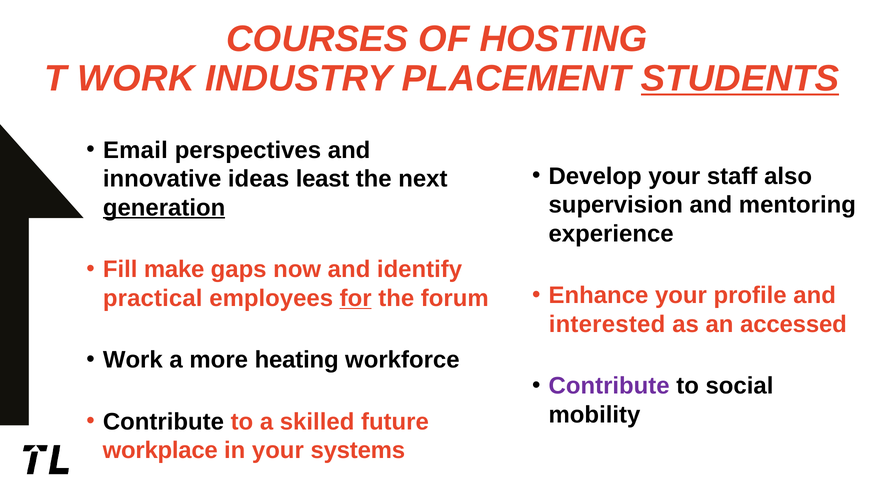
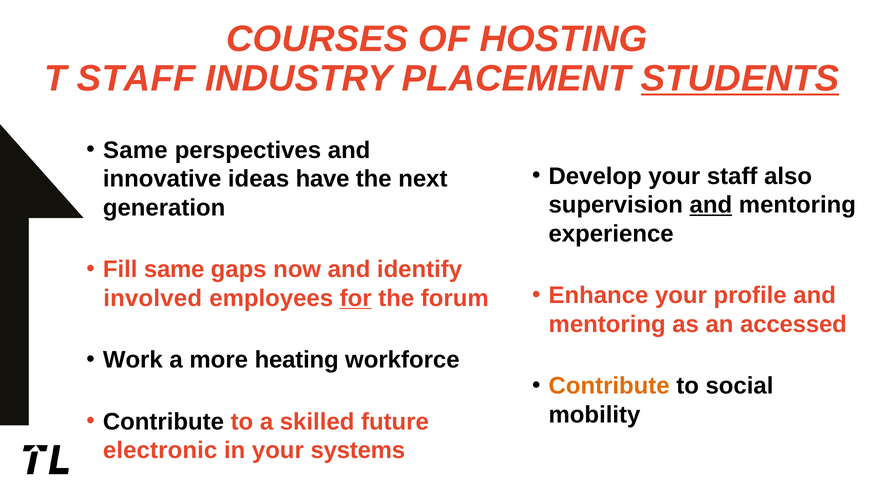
T WORK: WORK -> STAFF
Email at (135, 150): Email -> Same
least: least -> have
and at (711, 205) underline: none -> present
generation underline: present -> none
Fill make: make -> same
practical: practical -> involved
interested at (607, 324): interested -> mentoring
Contribute at (609, 386) colour: purple -> orange
workplace: workplace -> electronic
